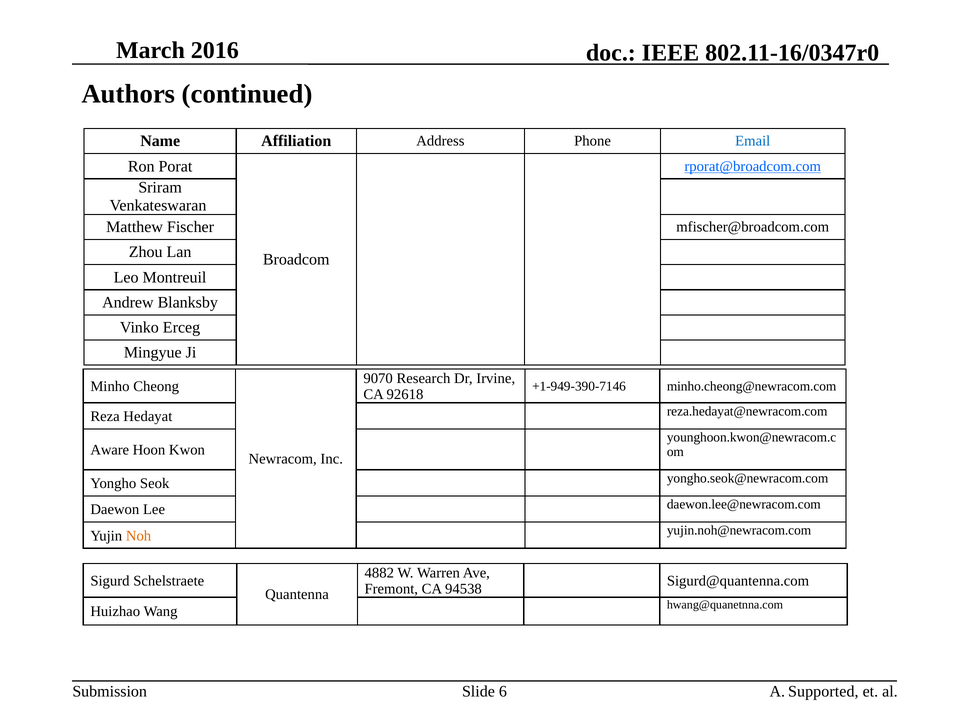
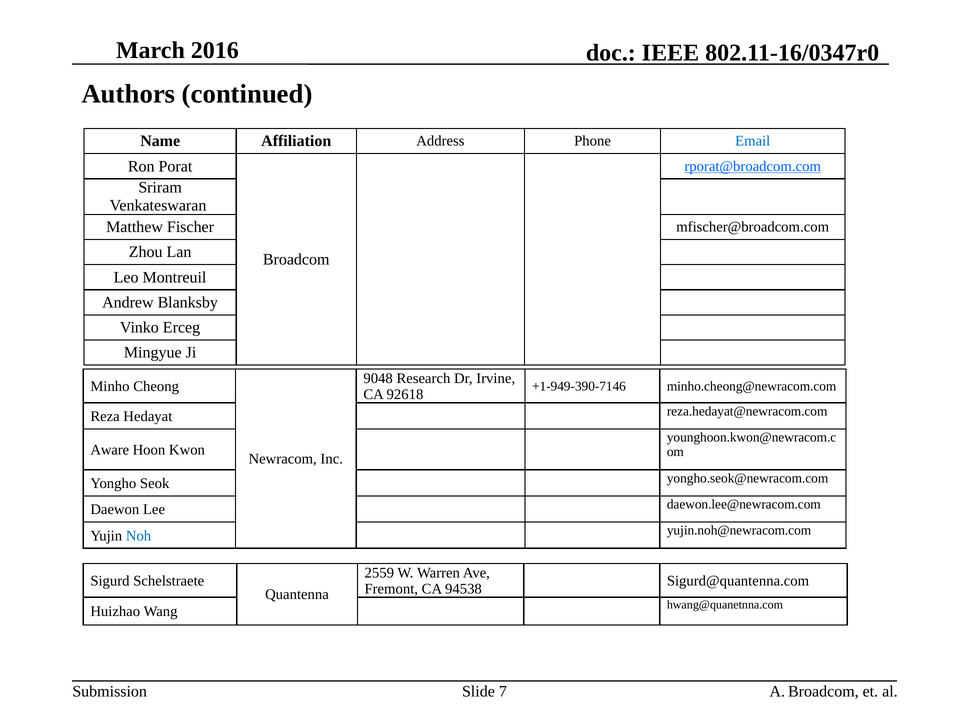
9070: 9070 -> 9048
Noh colour: orange -> blue
4882: 4882 -> 2559
6: 6 -> 7
A Supported: Supported -> Broadcom
